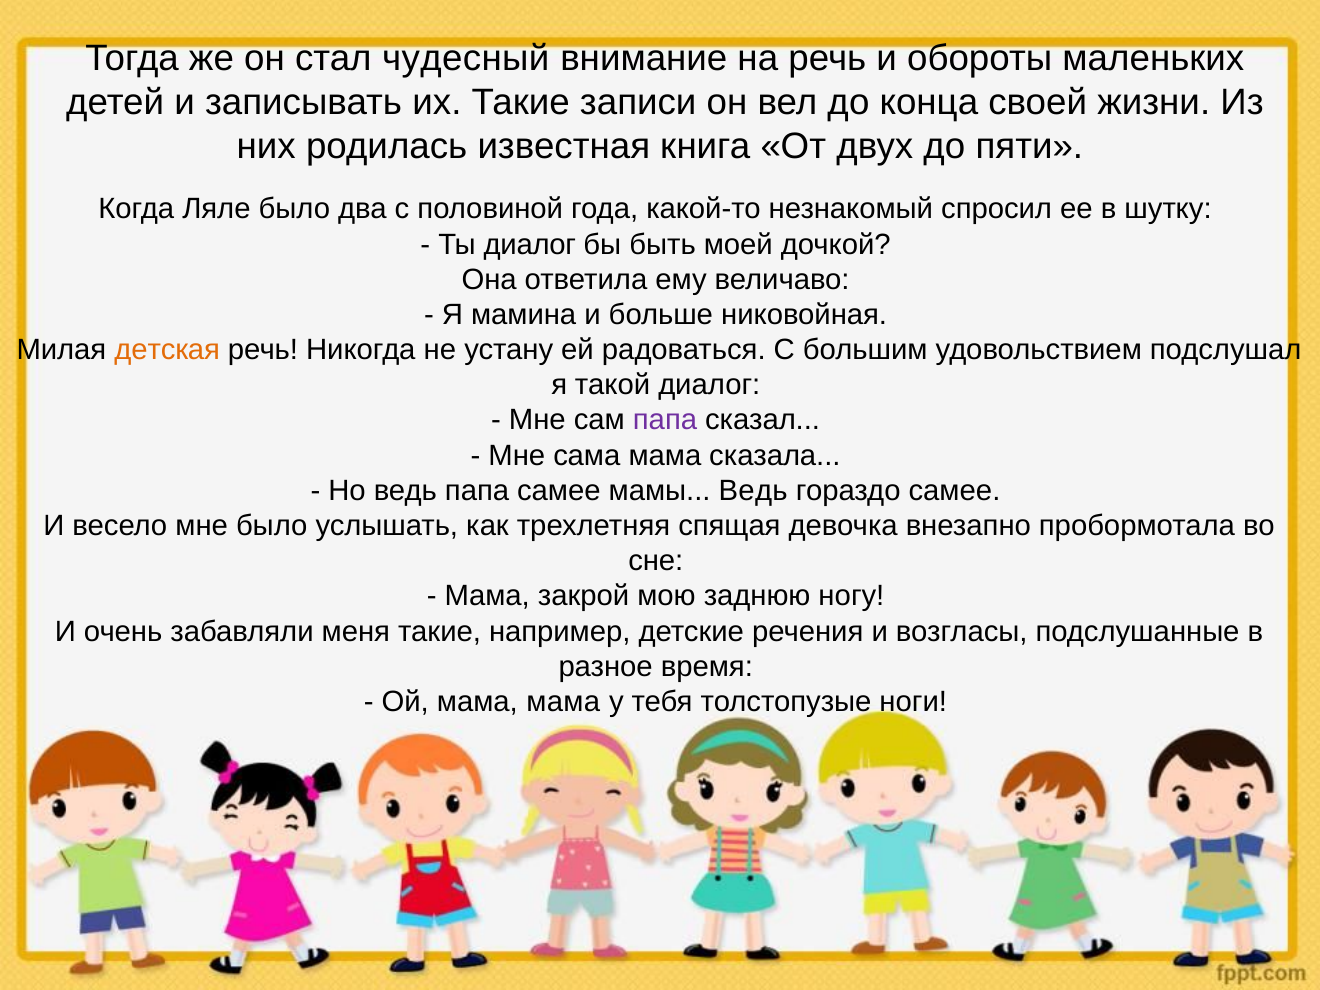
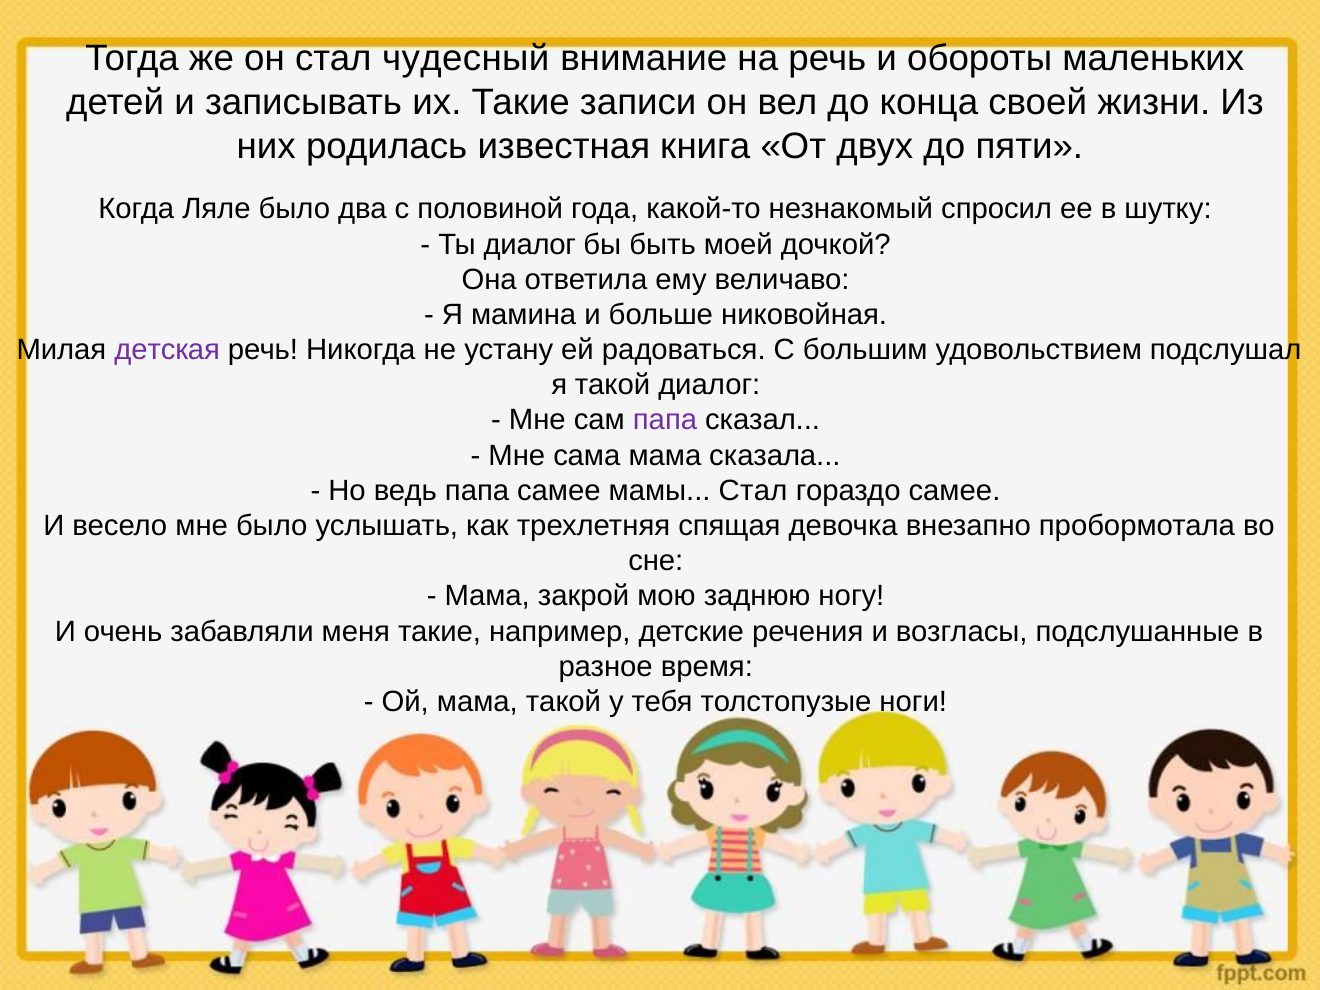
детская colour: orange -> purple
мамы Ведь: Ведь -> Стал
мама мама: мама -> такой
